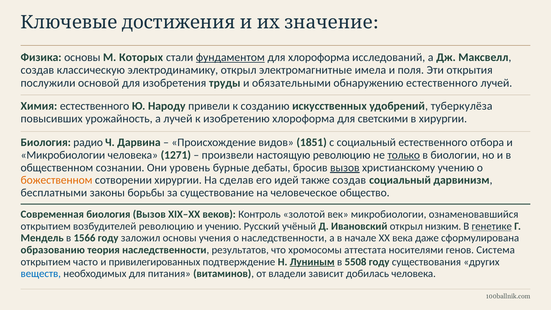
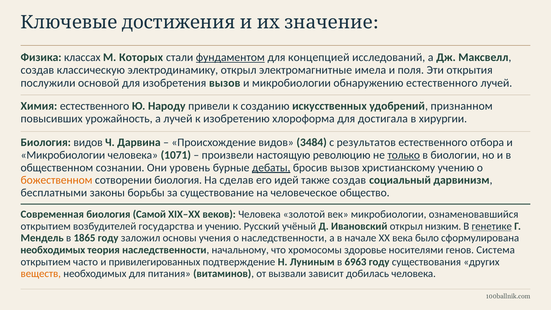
Физика основы: основы -> классах
для хлороформа: хлороформа -> концепцией
изобретения труды: труды -> вызов
обязательными at (291, 83): обязательными -> микробиологии
туберкулёза: туберкулёза -> признанном
светскими: светскими -> достигала
Биология радио: радио -> видов
1851: 1851 -> 3484
с социальный: социальный -> результатов
1271: 1271 -> 1071
дебаты underline: none -> present
вызов at (345, 168) underline: present -> none
сотворении хирургии: хирургии -> биология
биология Вызов: Вызов -> Самой
веков Контроль: Контроль -> Человека
возбудителей революцию: революцию -> государства
1566: 1566 -> 1865
даже: даже -> было
образованию at (53, 250): образованию -> необходимых
результатов: результатов -> начальному
аттестата: аттестата -> здоровье
Луниным underline: present -> none
5508: 5508 -> 6963
веществ colour: blue -> orange
владели: владели -> вызвали
